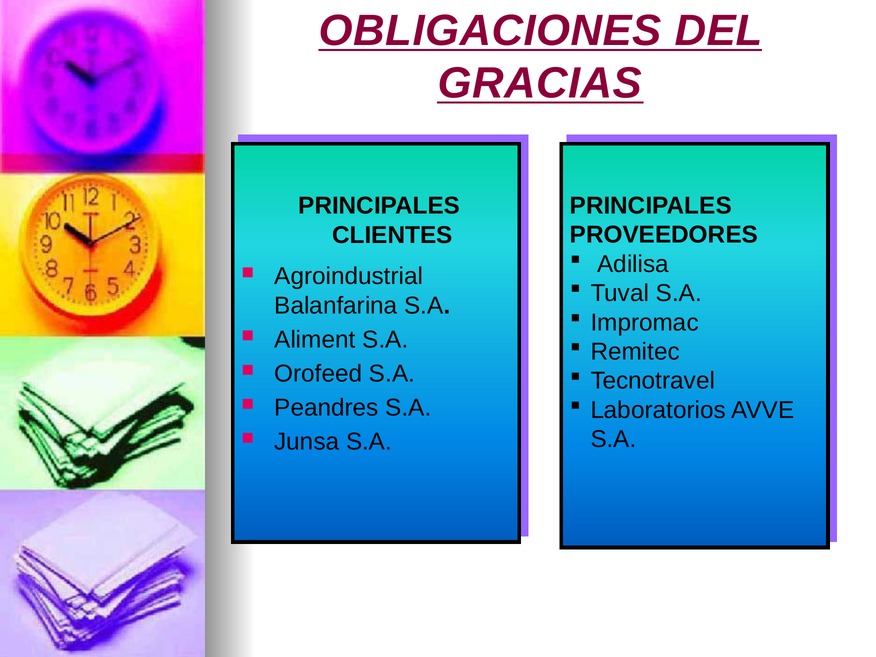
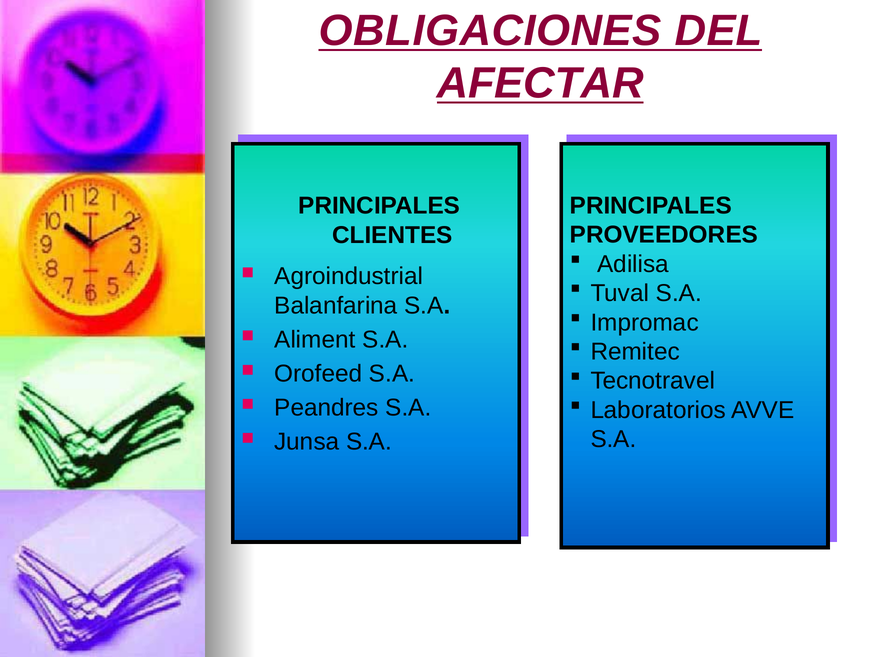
GRACIAS: GRACIAS -> AFECTAR
